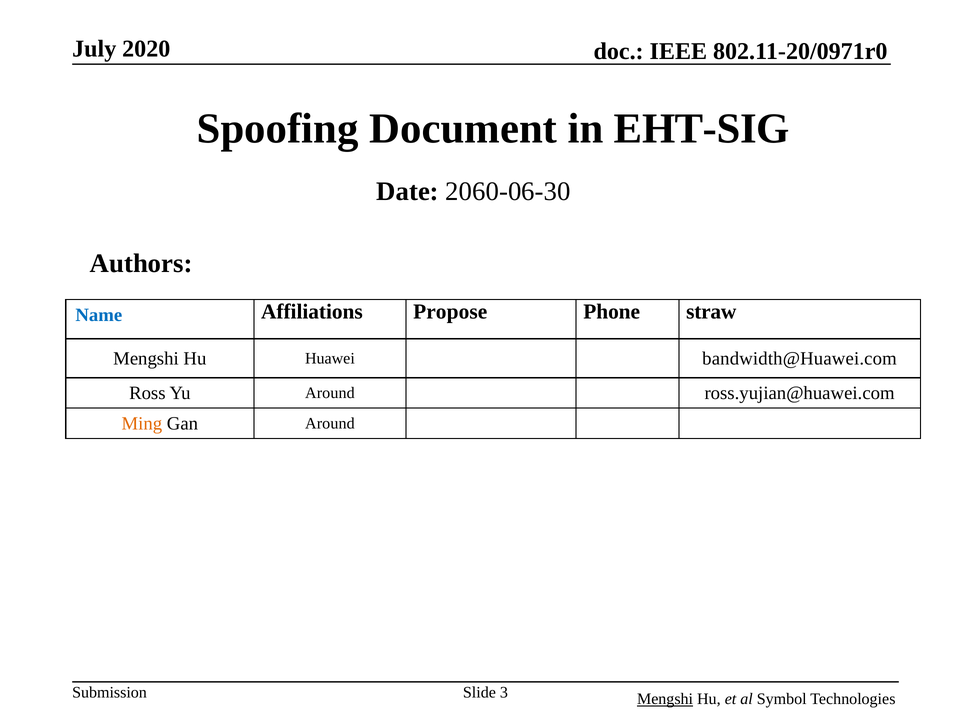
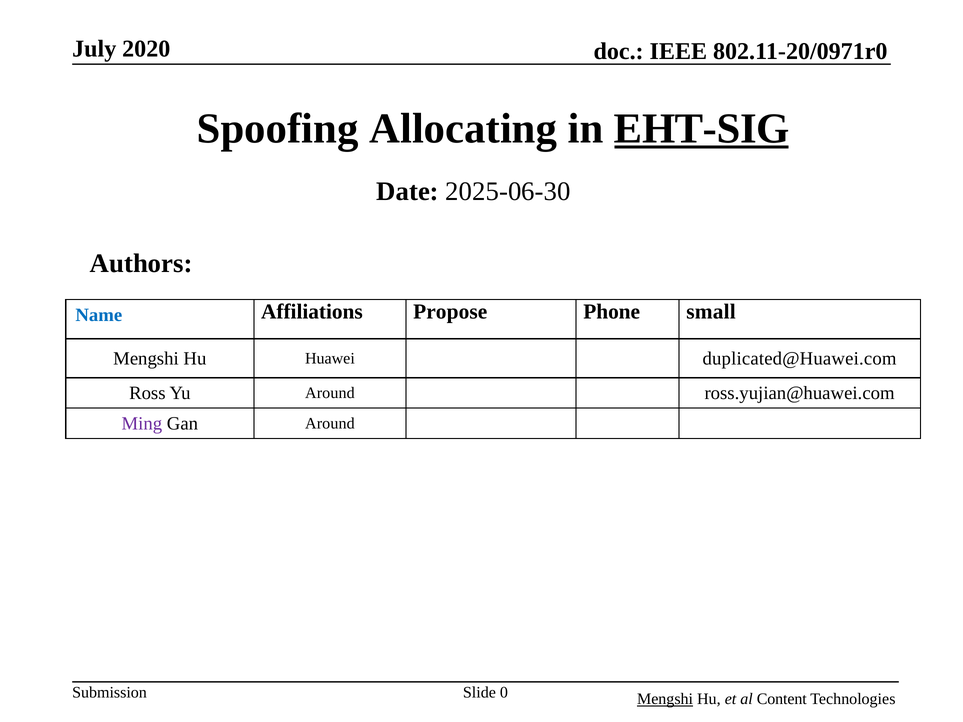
Document: Document -> Allocating
EHT-SIG underline: none -> present
2060-06-30: 2060-06-30 -> 2025-06-30
straw: straw -> small
bandwidth@Huawei.com: bandwidth@Huawei.com -> duplicated@Huawei.com
Ming colour: orange -> purple
3: 3 -> 0
Symbol: Symbol -> Content
